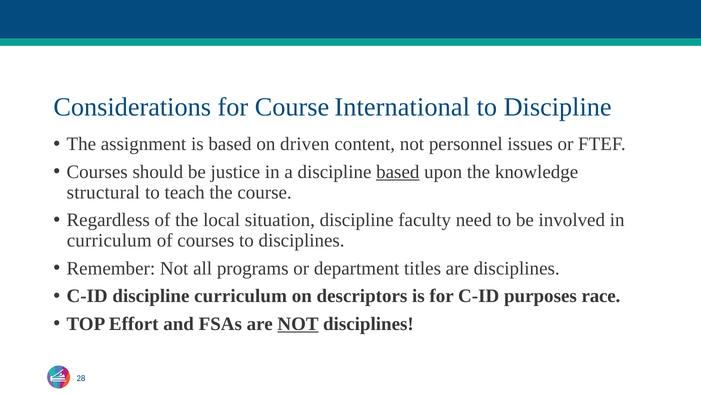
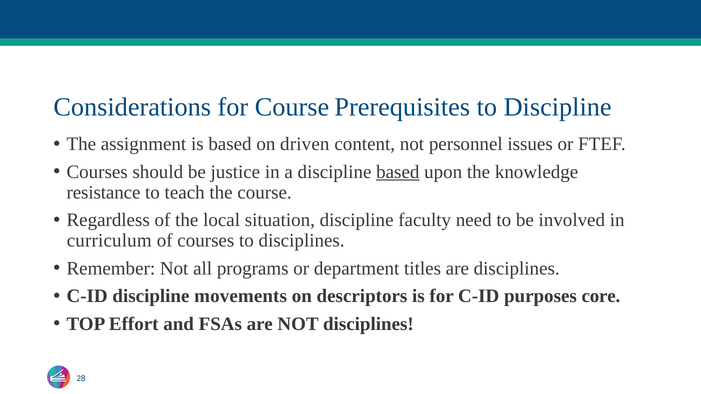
International: International -> Prerequisites
structural: structural -> resistance
discipline curriculum: curriculum -> movements
race: race -> core
NOT at (298, 324) underline: present -> none
